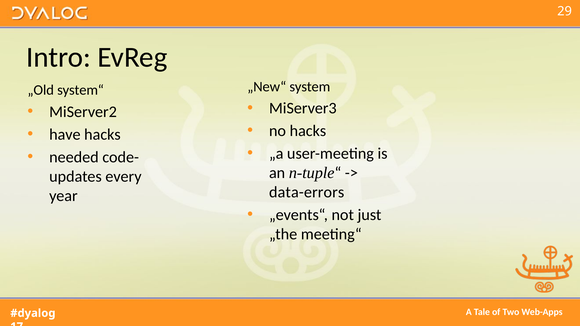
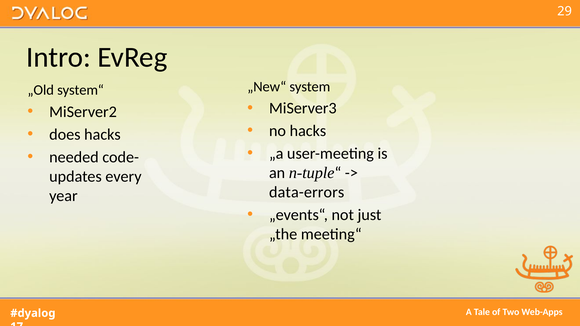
have: have -> does
